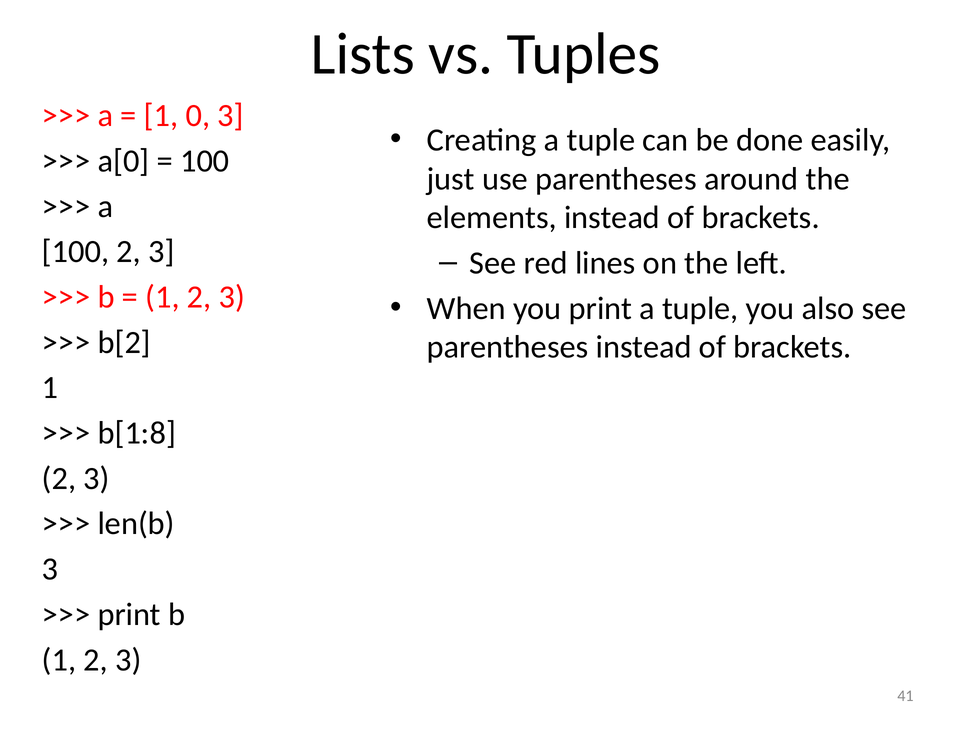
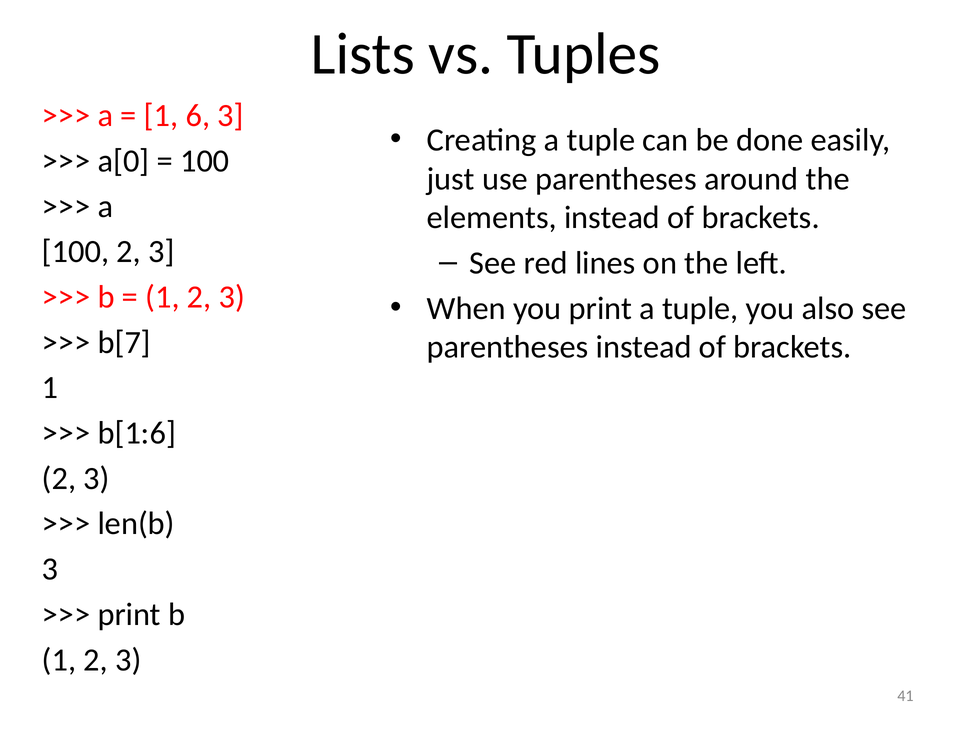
0: 0 -> 6
b[2: b[2 -> b[7
b[1:8: b[1:8 -> b[1:6
